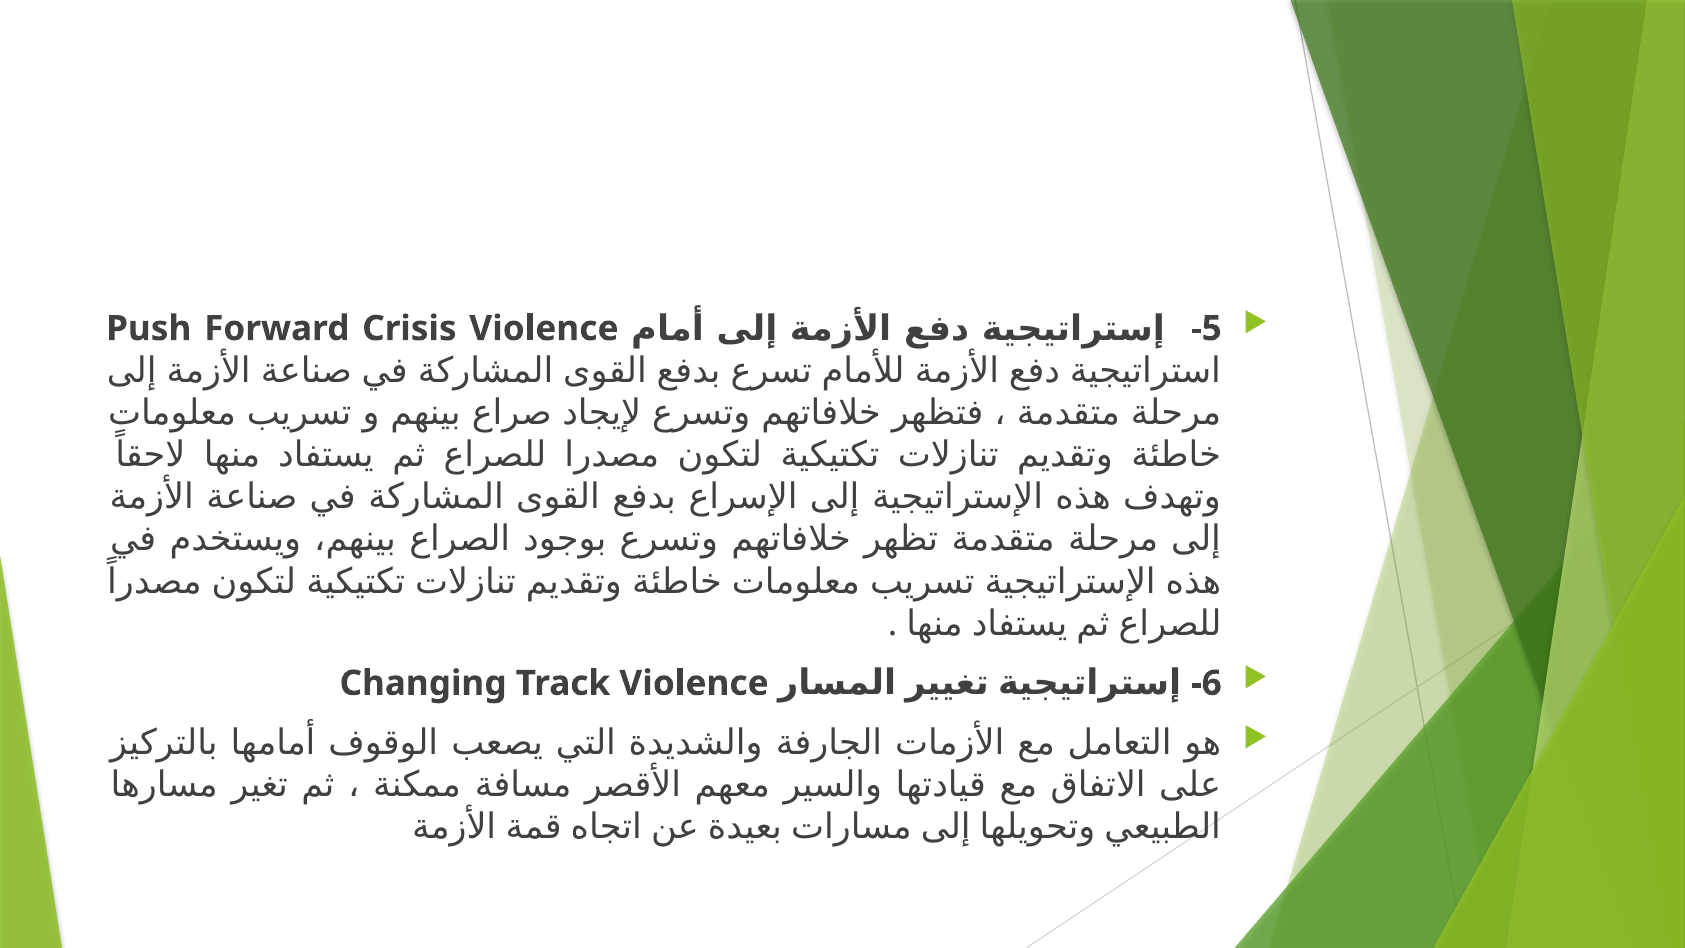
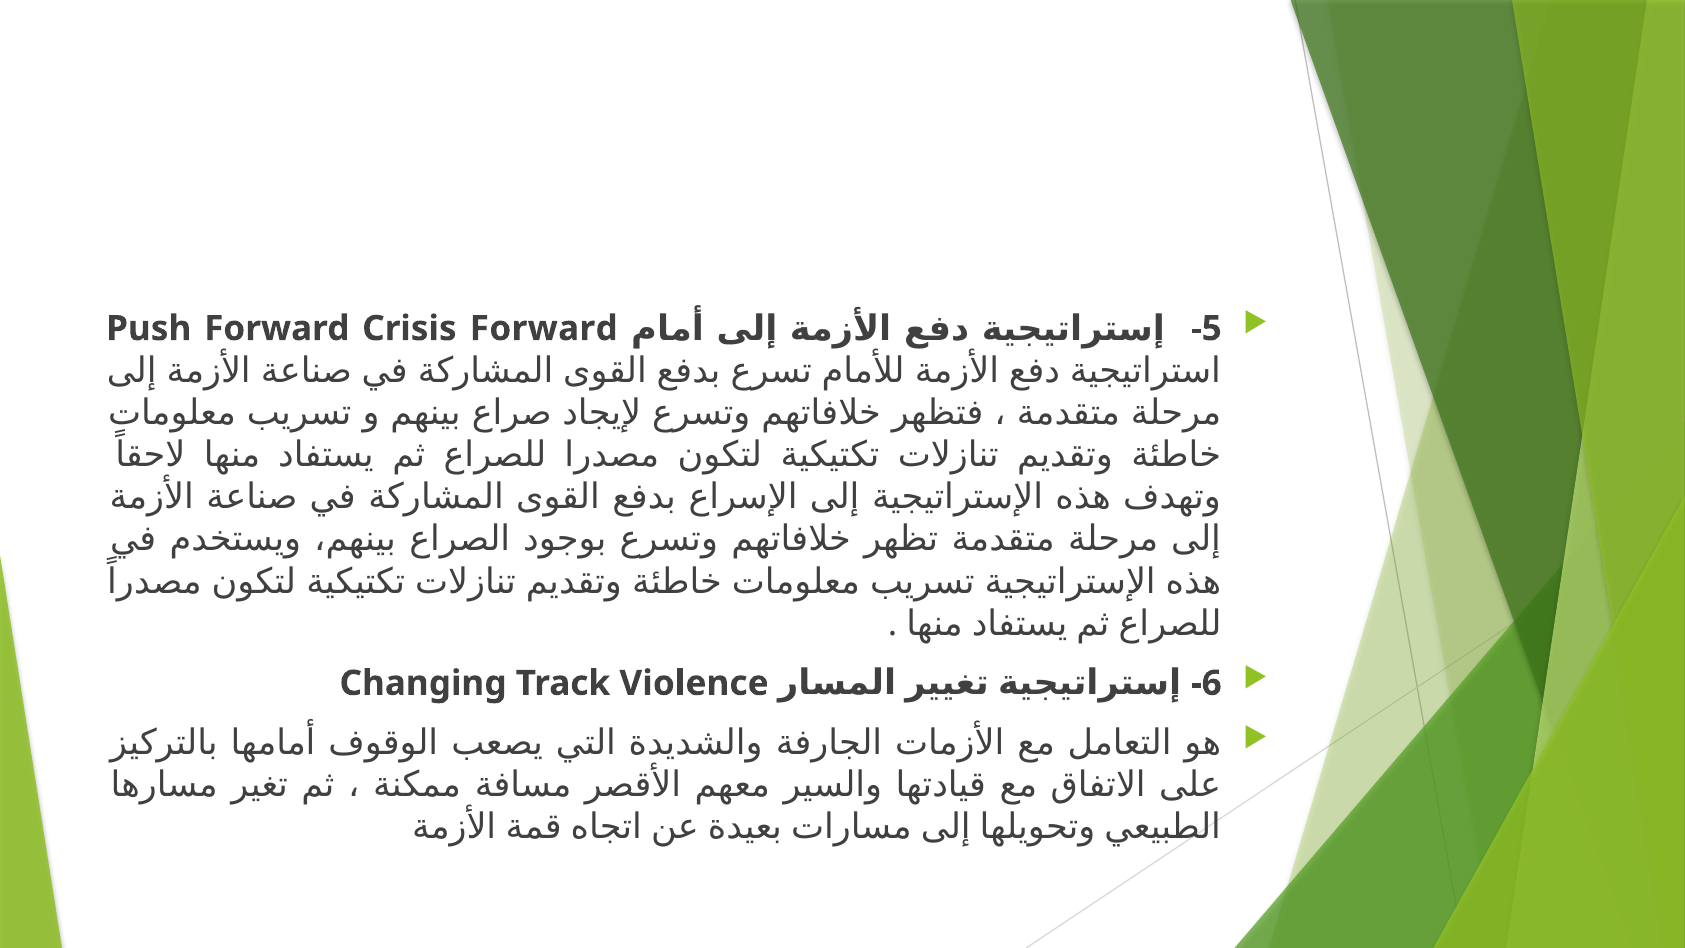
Crisis Violence: Violence -> Forward
